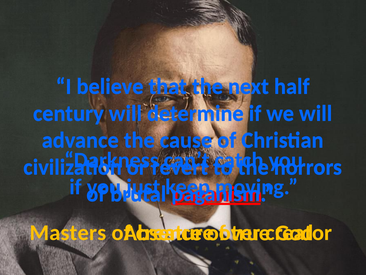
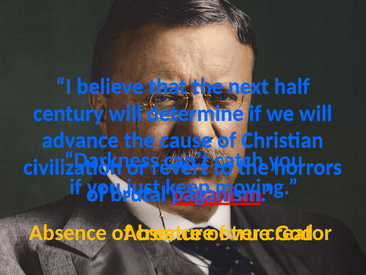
Masters at (68, 232): Masters -> Absence
